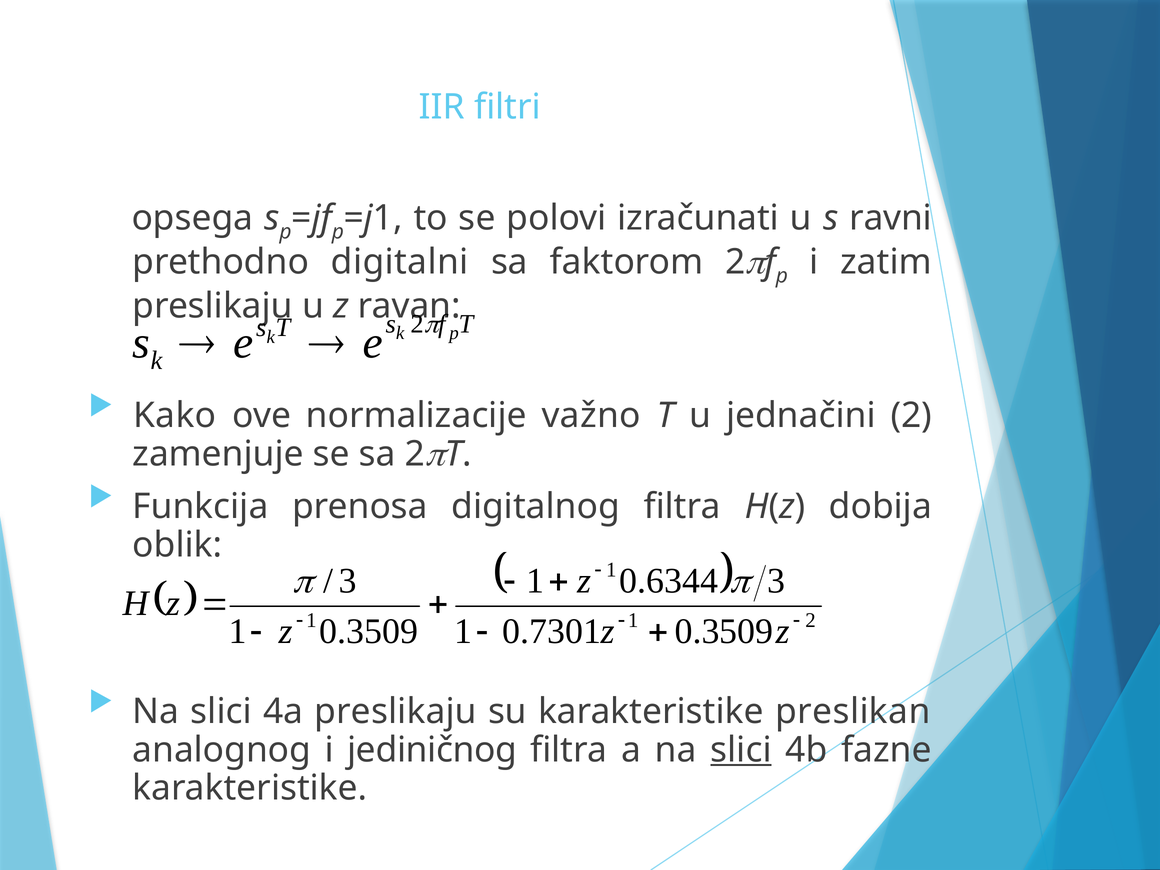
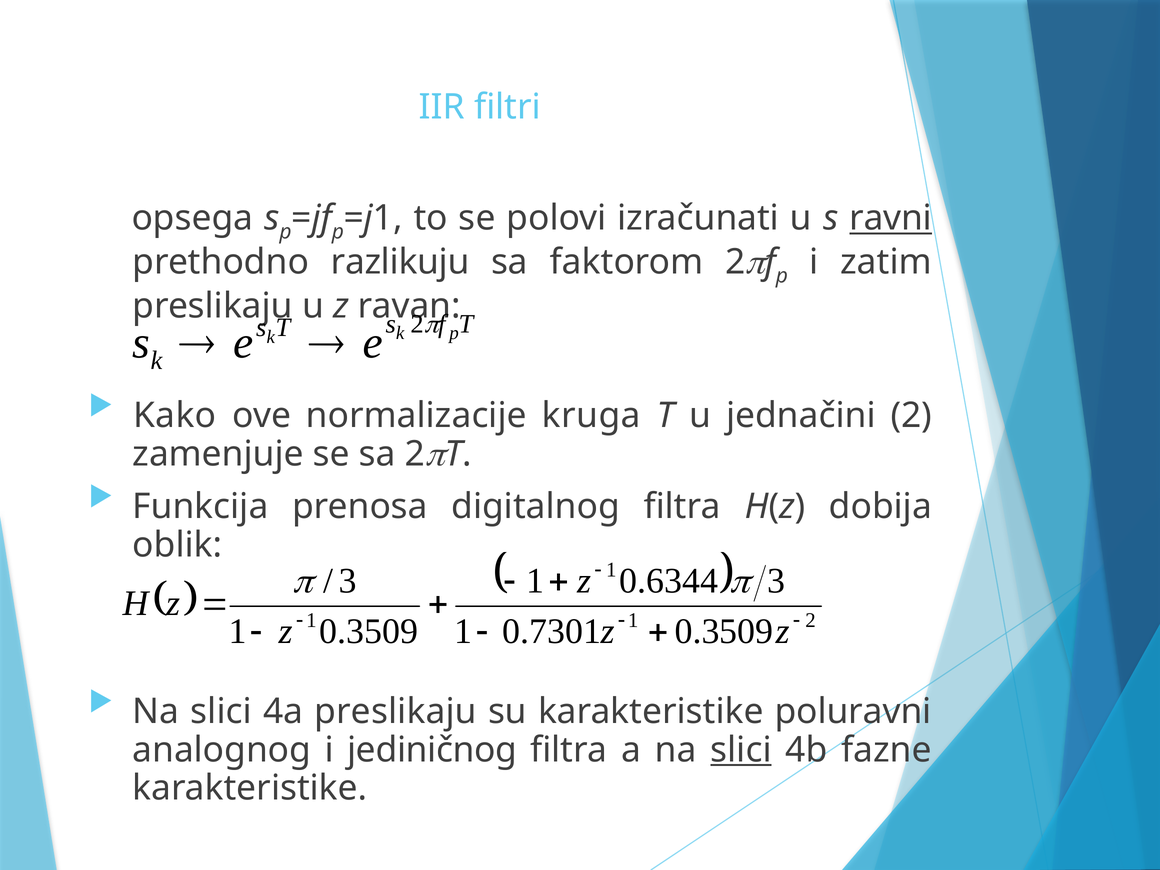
ravni underline: none -> present
digitalni: digitalni -> razlikuju
važno: važno -> kruga
preslikan: preslikan -> poluravni
